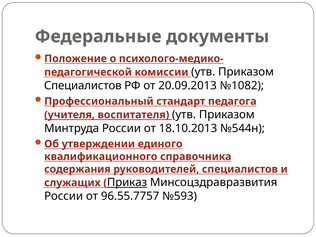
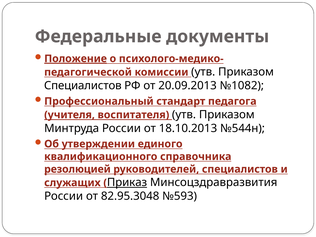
Положение underline: none -> present
содержания: содержания -> резолюцией
96.55.7757: 96.55.7757 -> 82.95.3048
